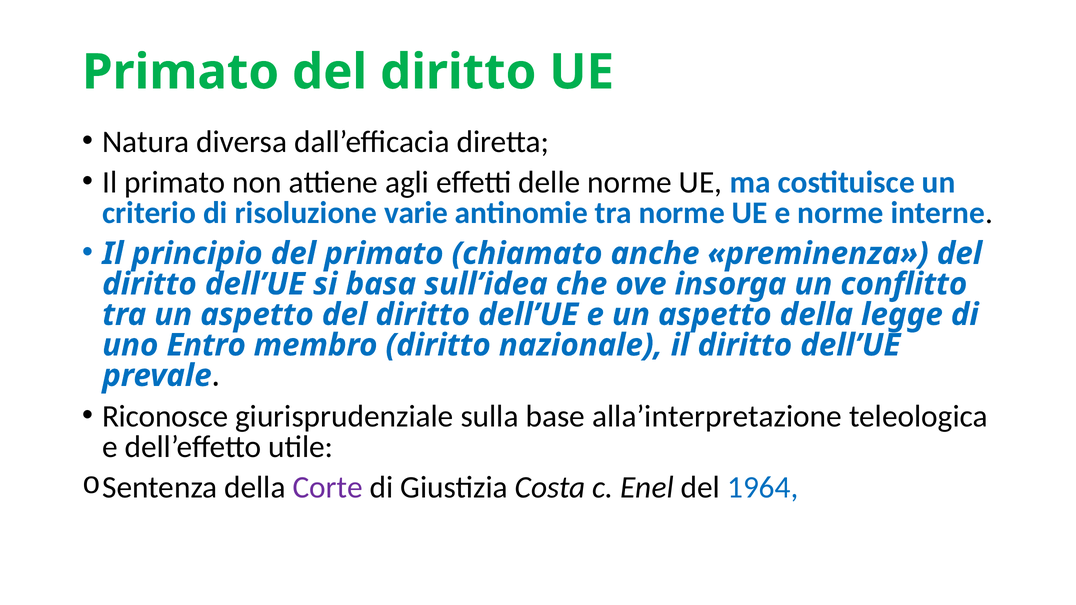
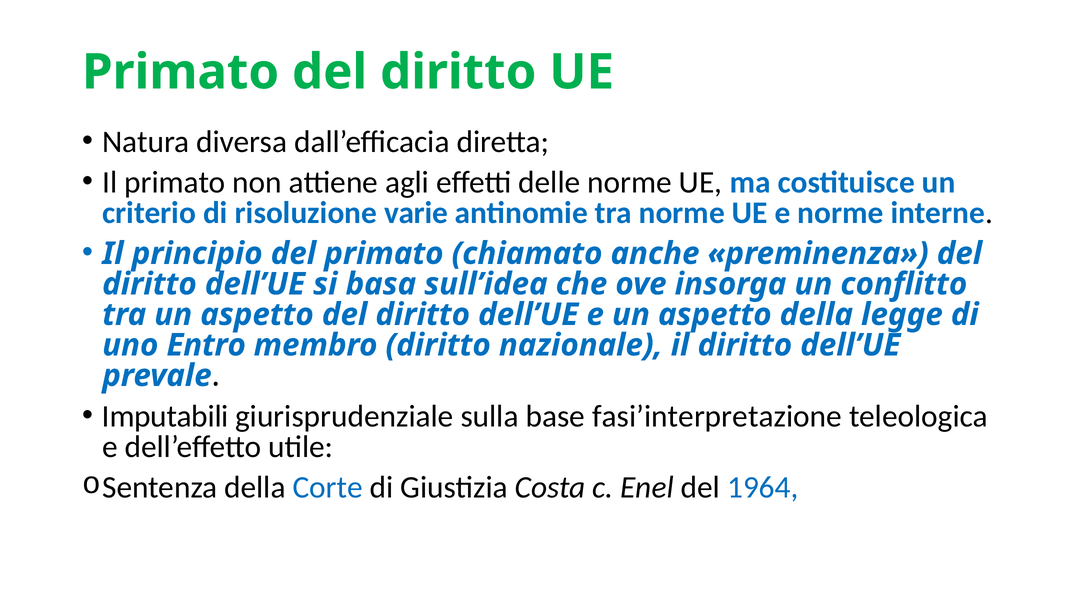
Riconosce: Riconosce -> Imputabili
alla’interpretazione: alla’interpretazione -> fasi’interpretazione
Corte colour: purple -> blue
